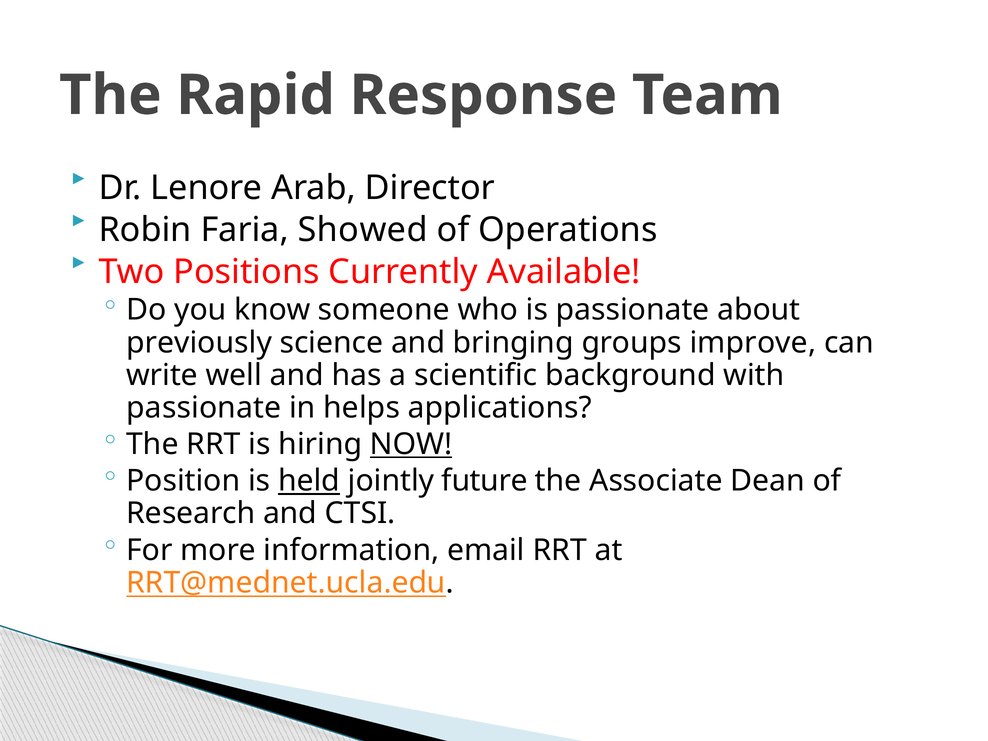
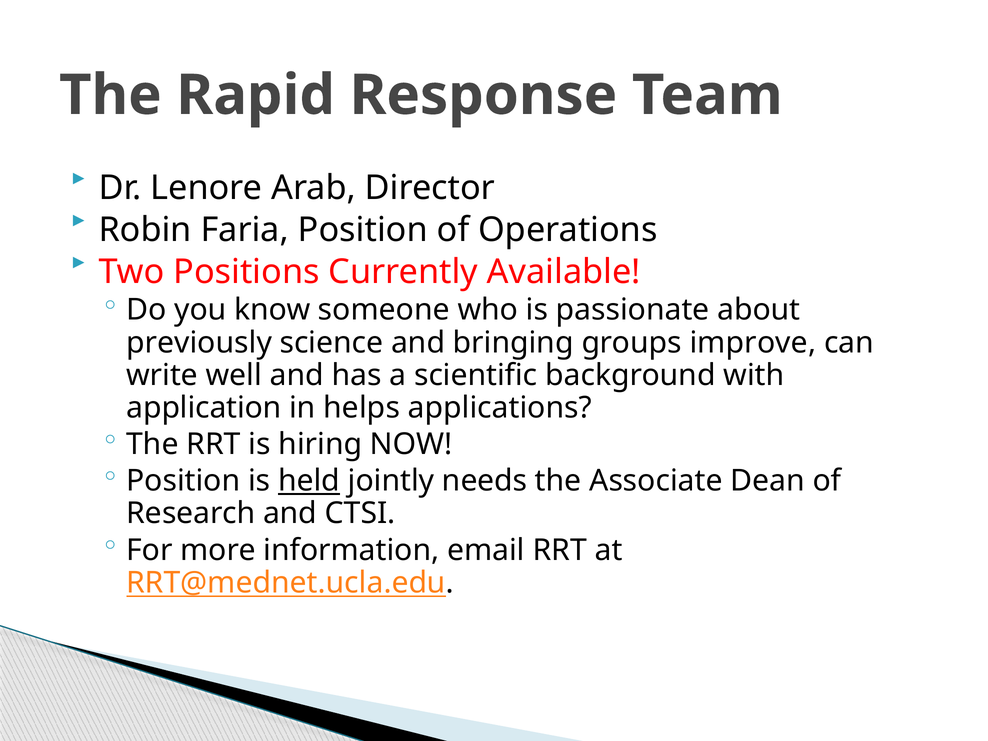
Faria Showed: Showed -> Position
passionate at (204, 408): passionate -> application
NOW underline: present -> none
future: future -> needs
